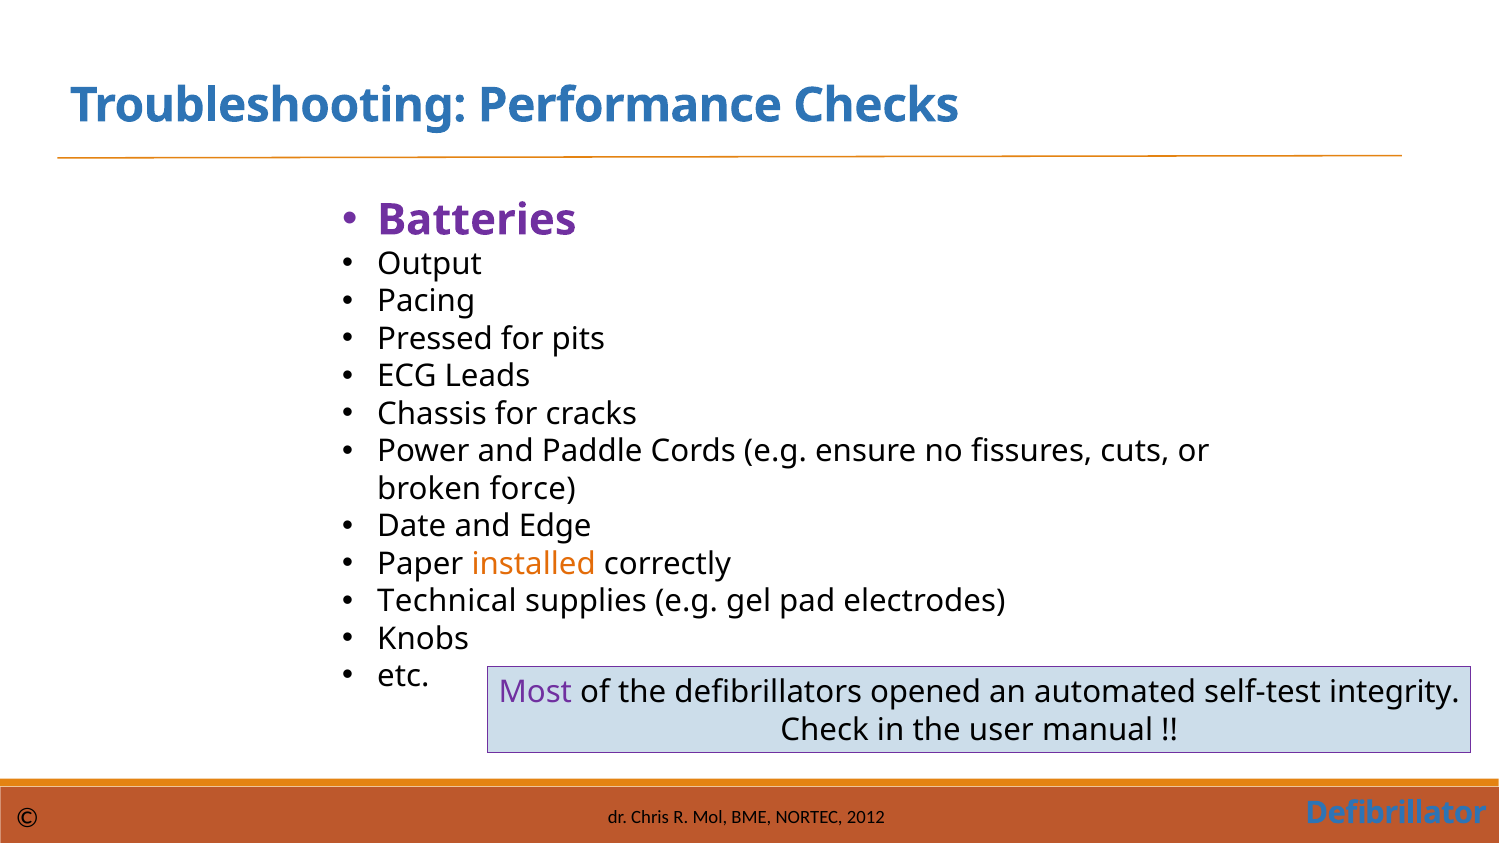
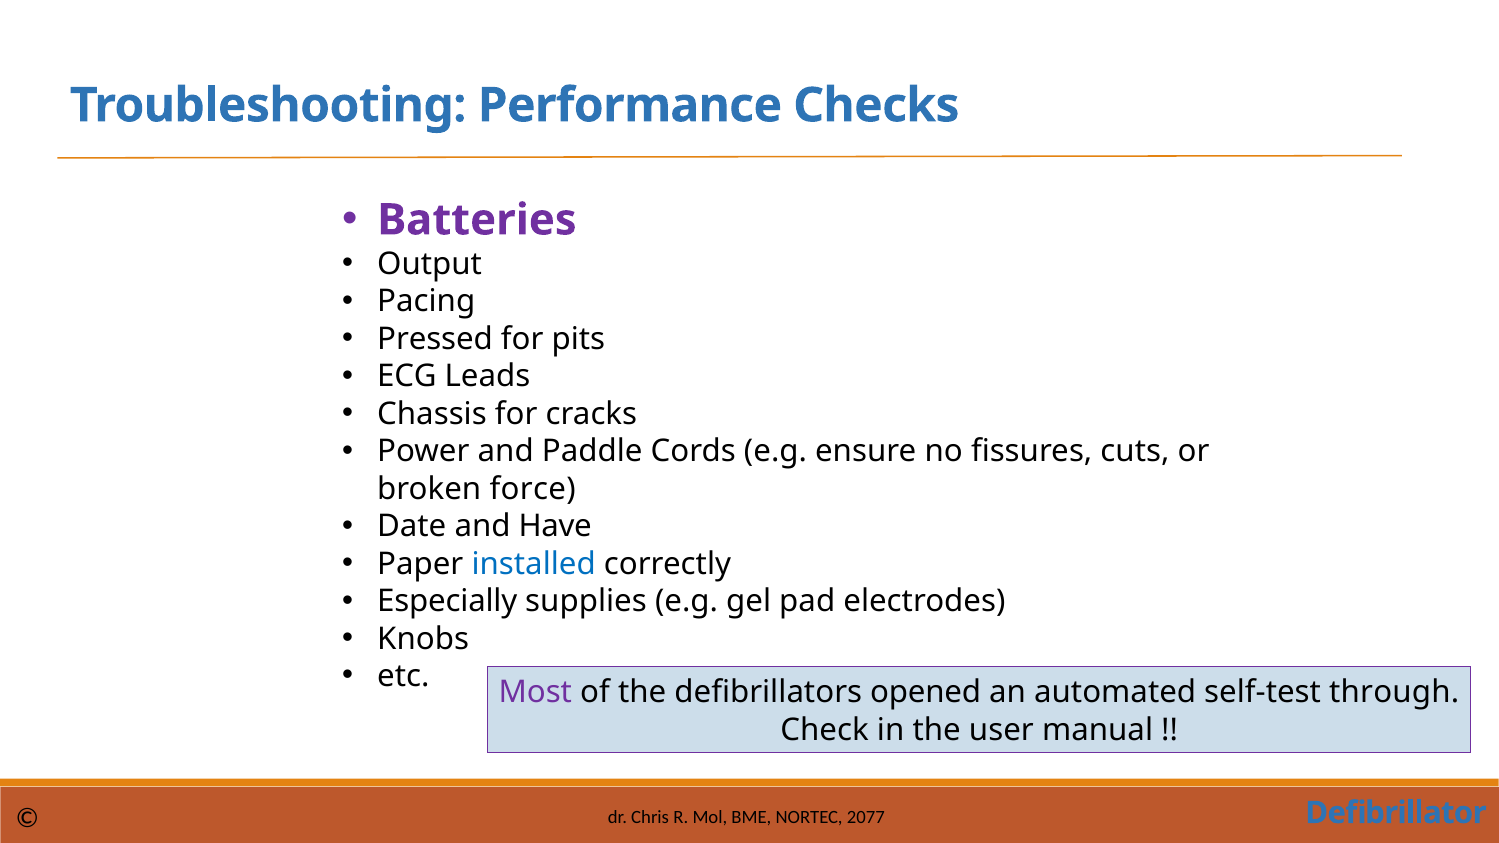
Edge: Edge -> Have
installed colour: orange -> blue
Technical: Technical -> Especially
integrity: integrity -> through
2012: 2012 -> 2077
